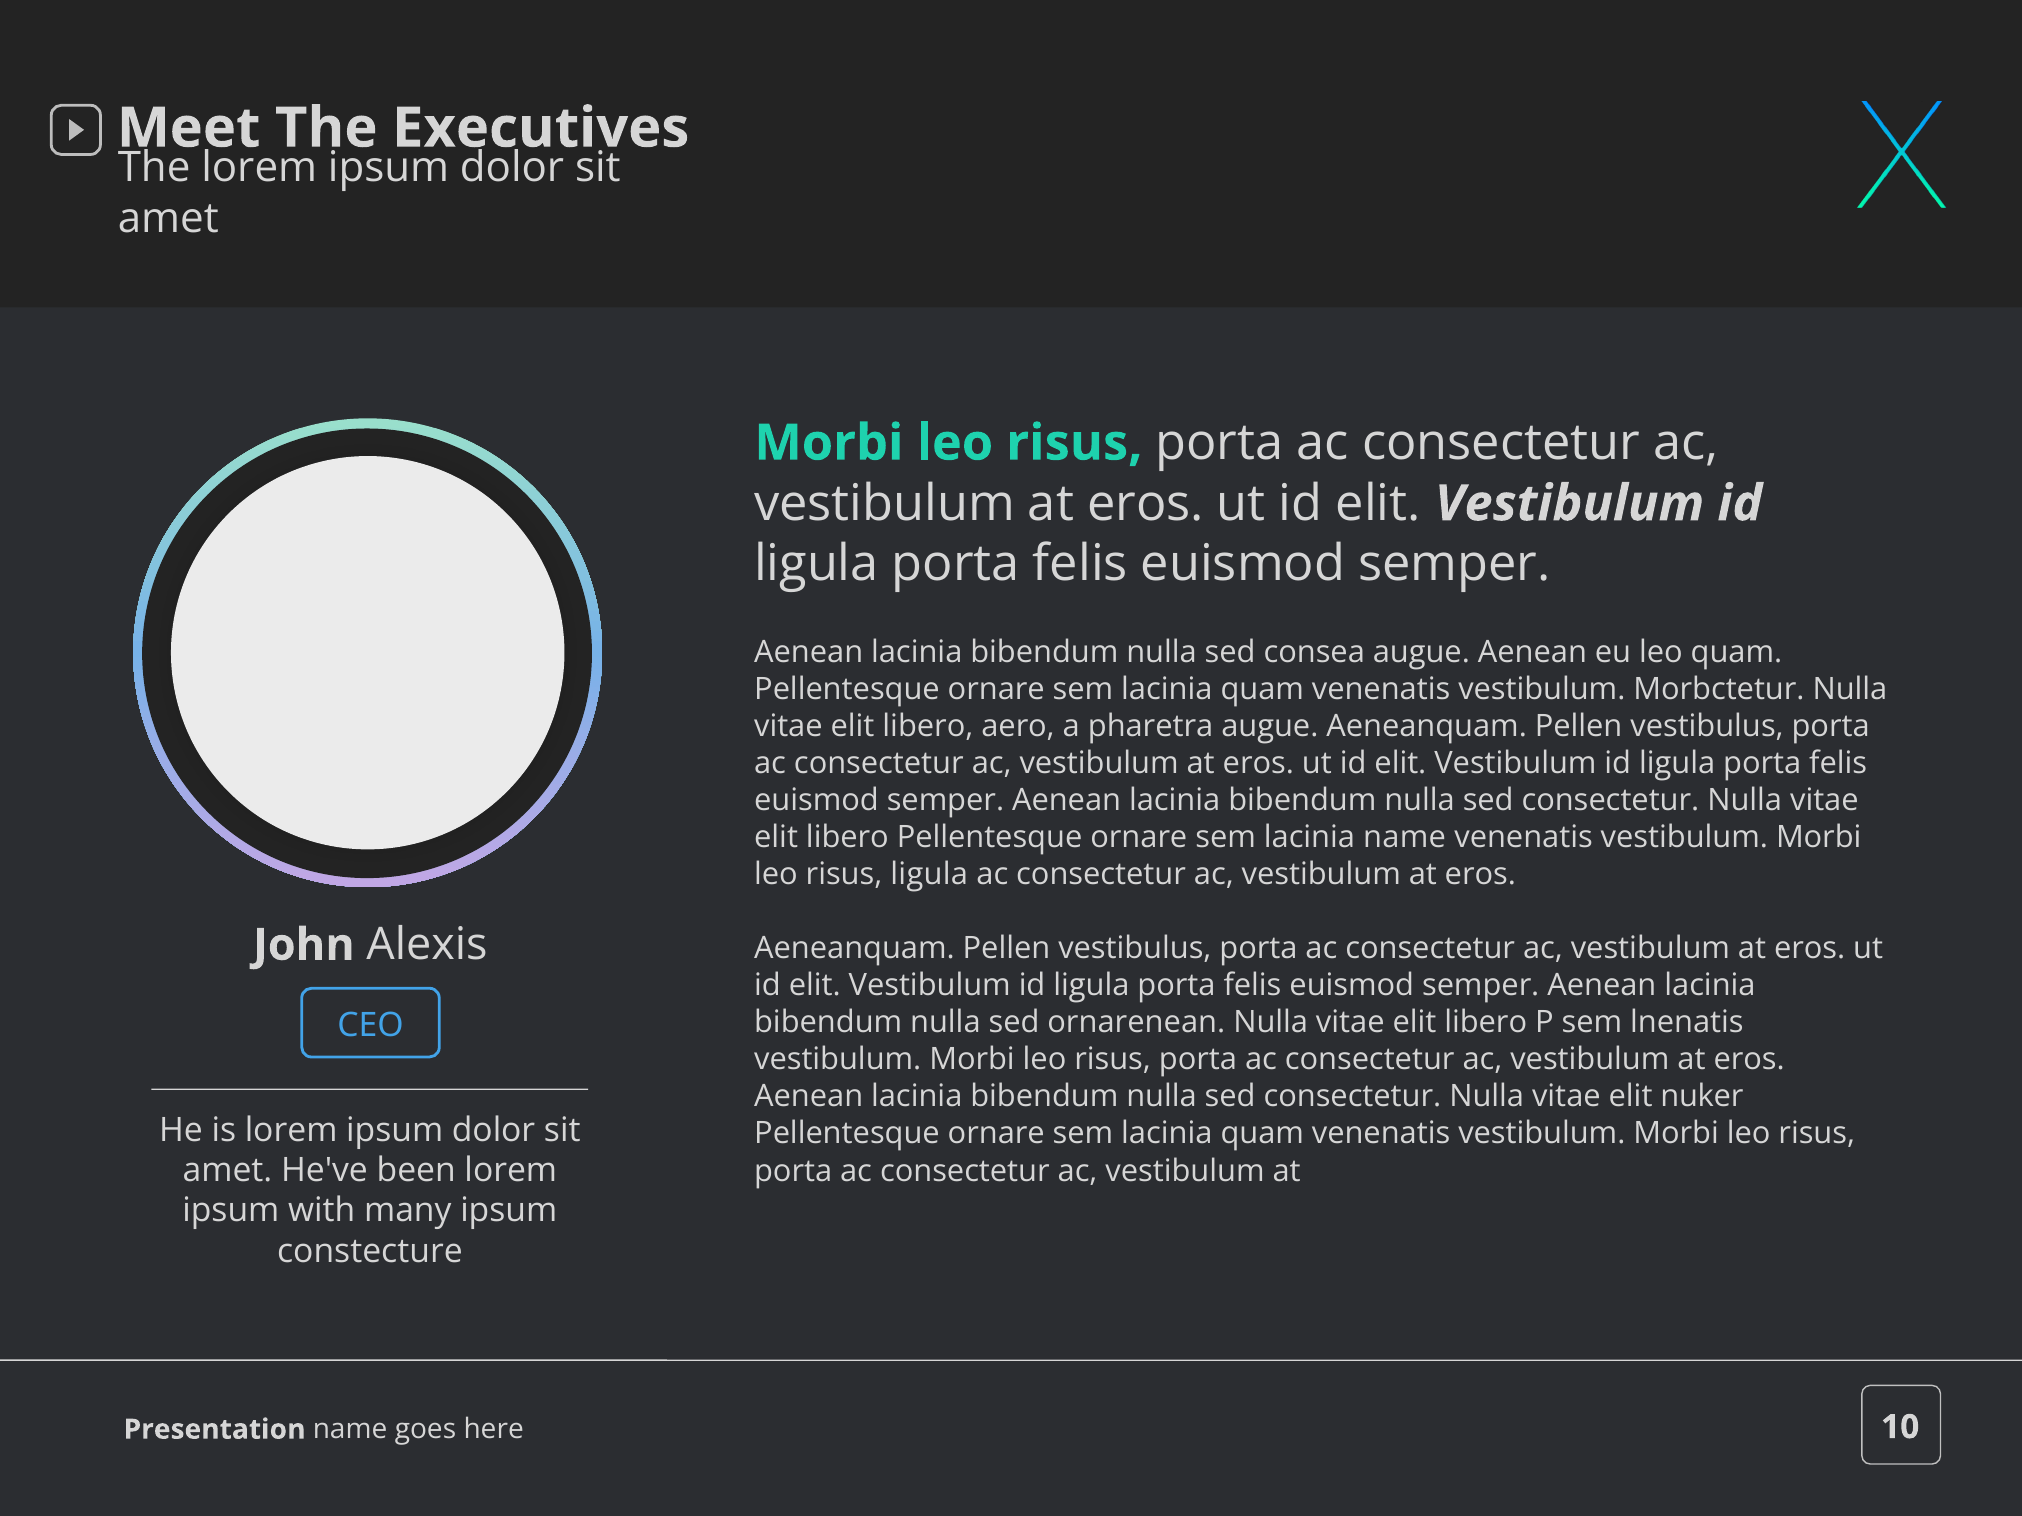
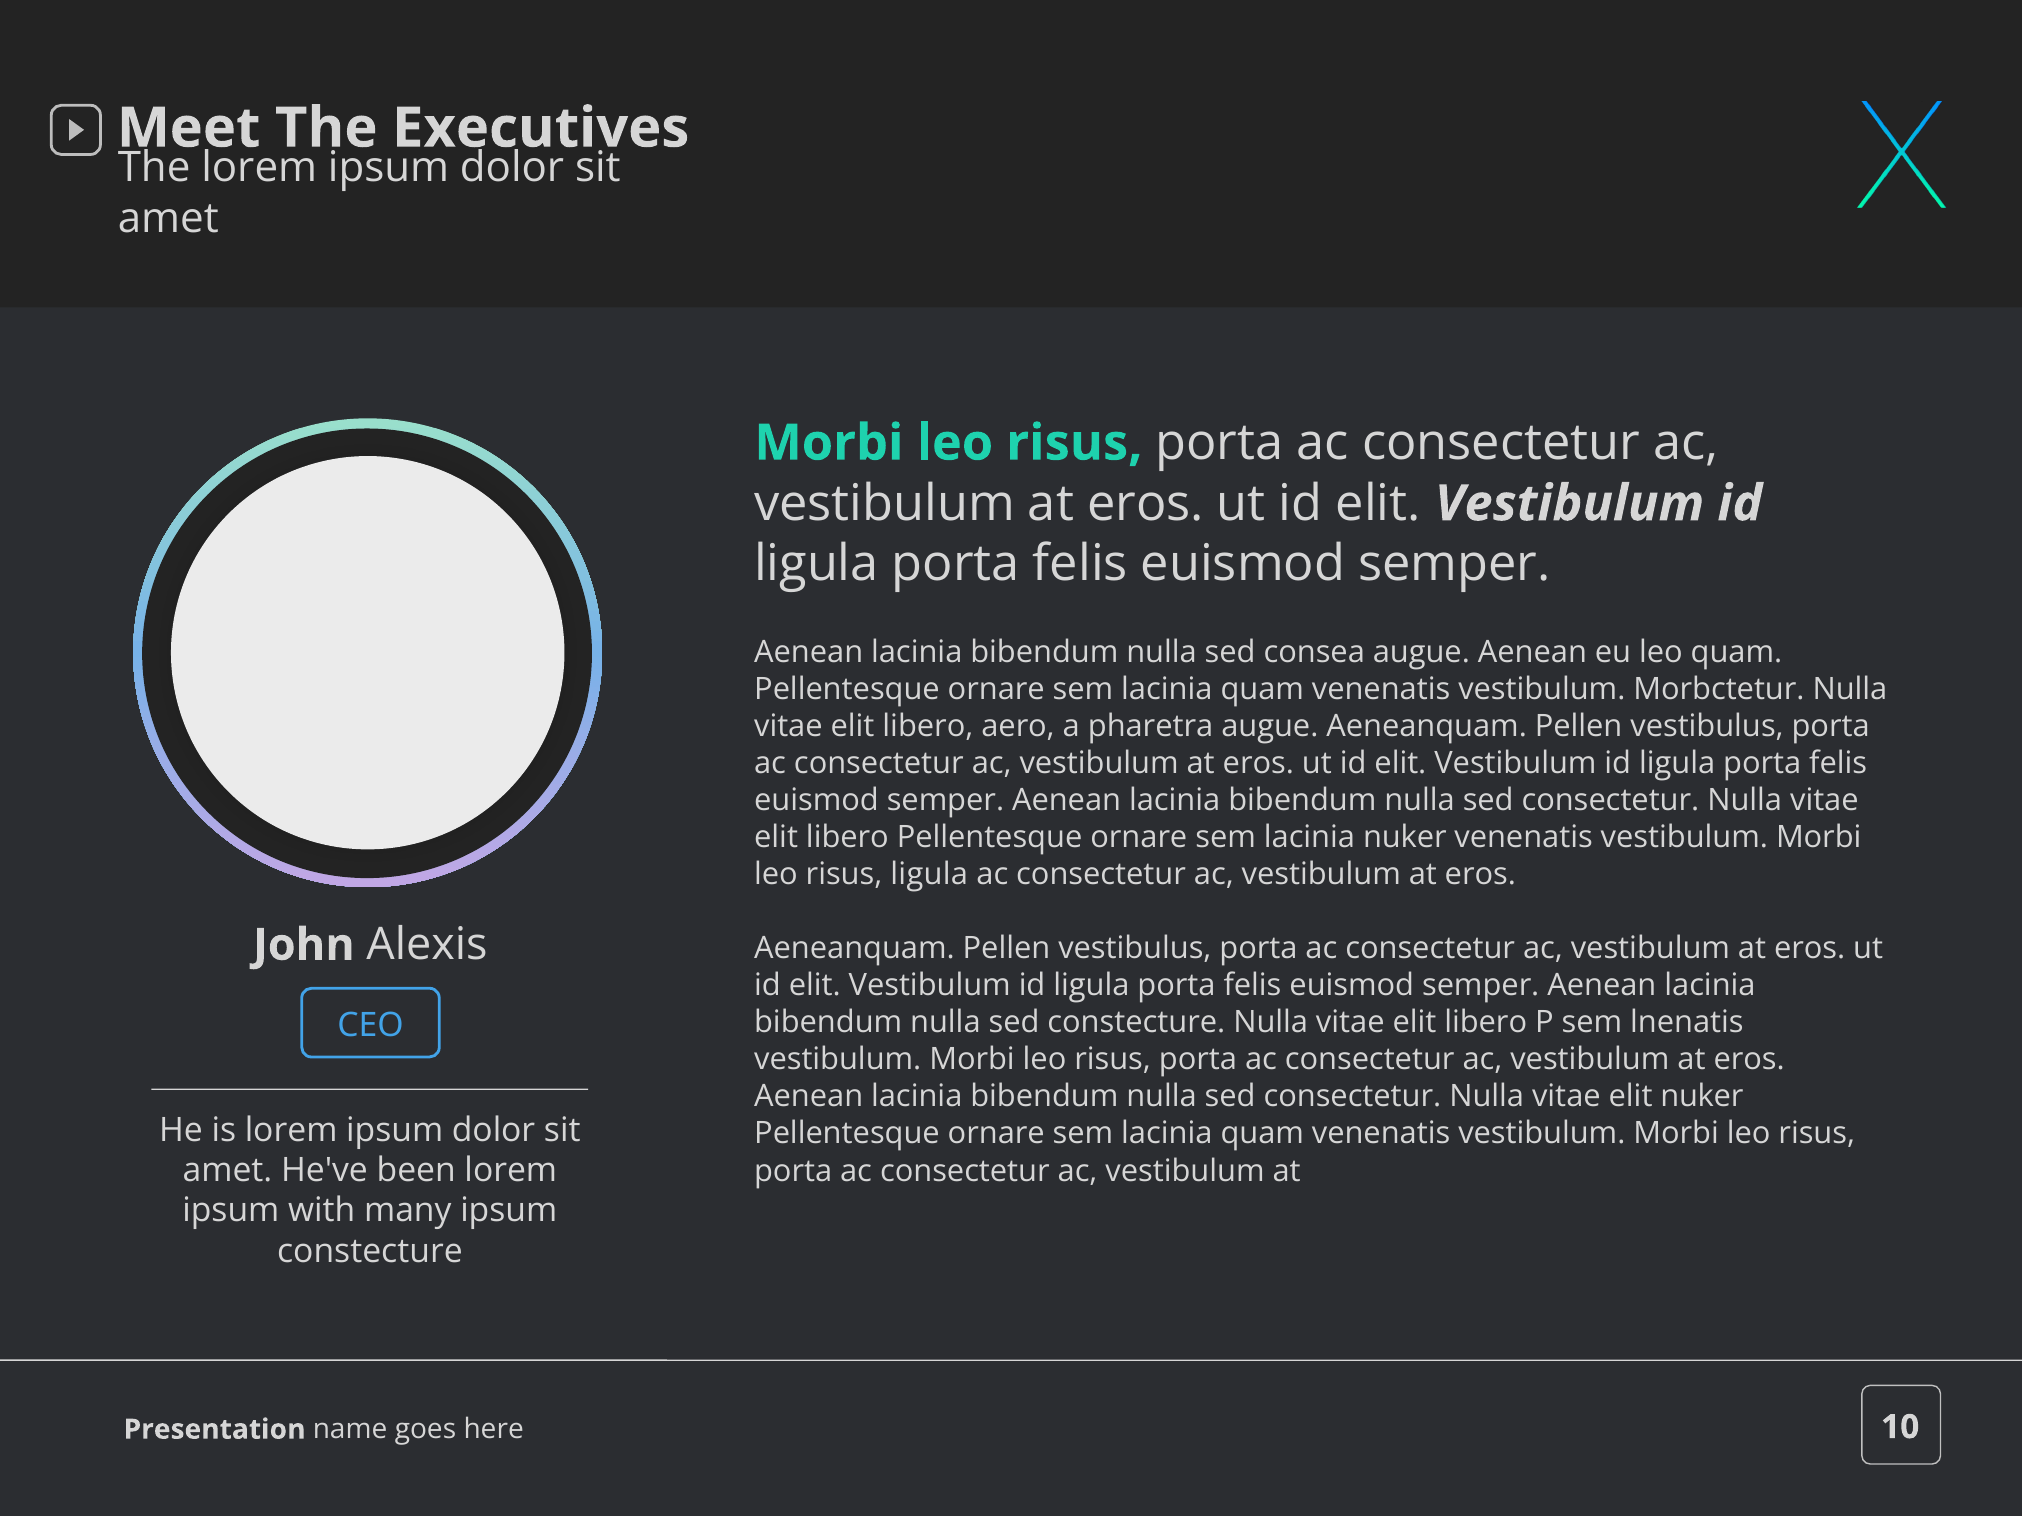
lacinia name: name -> nuker
sed ornarenean: ornarenean -> constecture
